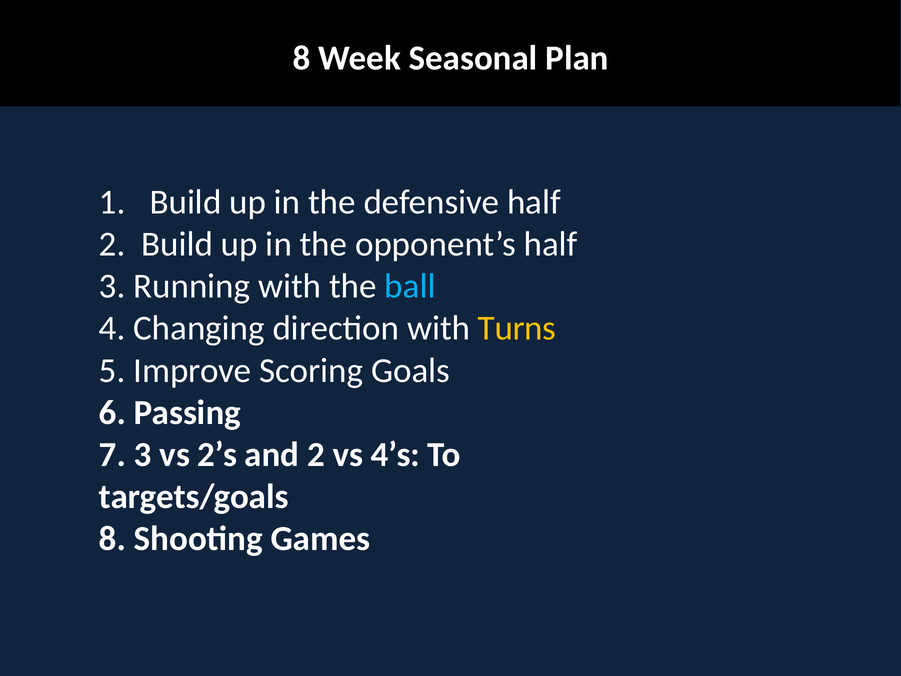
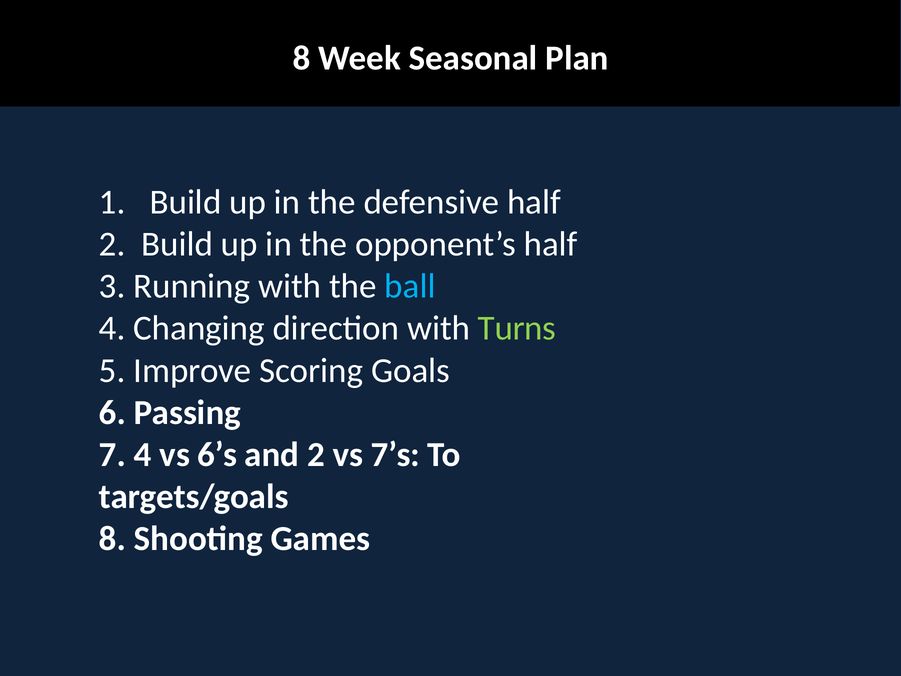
Turns colour: yellow -> light green
7 3: 3 -> 4
2’s: 2’s -> 6’s
4’s: 4’s -> 7’s
